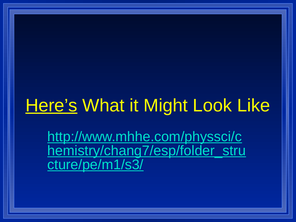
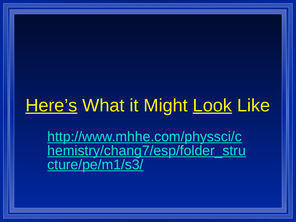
Look underline: none -> present
